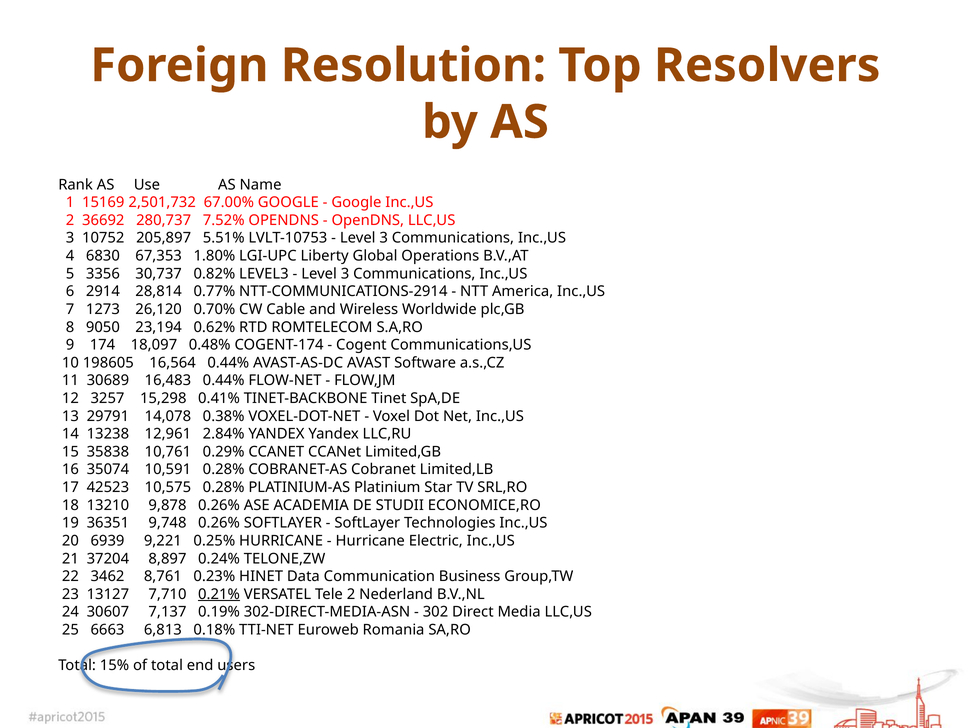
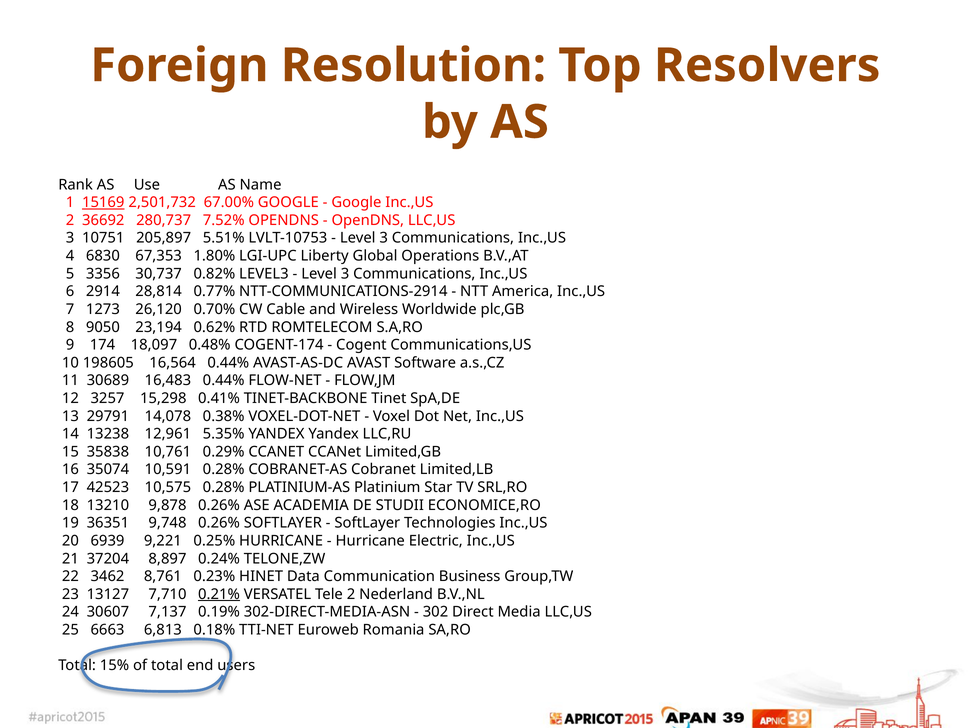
15169 underline: none -> present
10752: 10752 -> 10751
2.84%: 2.84% -> 5.35%
